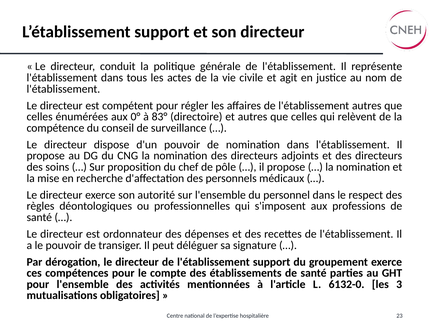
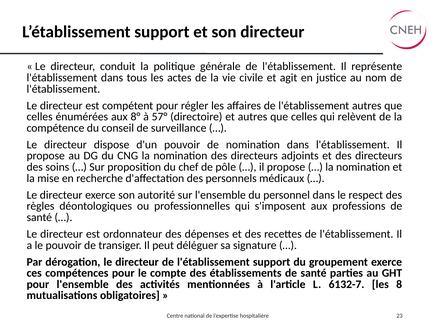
0°: 0° -> 8°
83°: 83° -> 57°
6132-0: 6132-0 -> 6132-7
3: 3 -> 8
